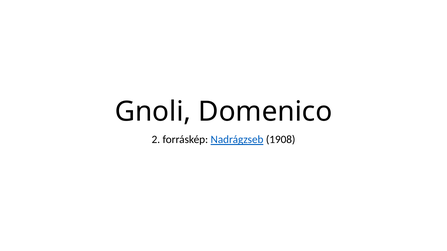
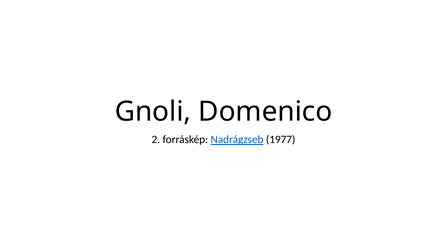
1908: 1908 -> 1977
